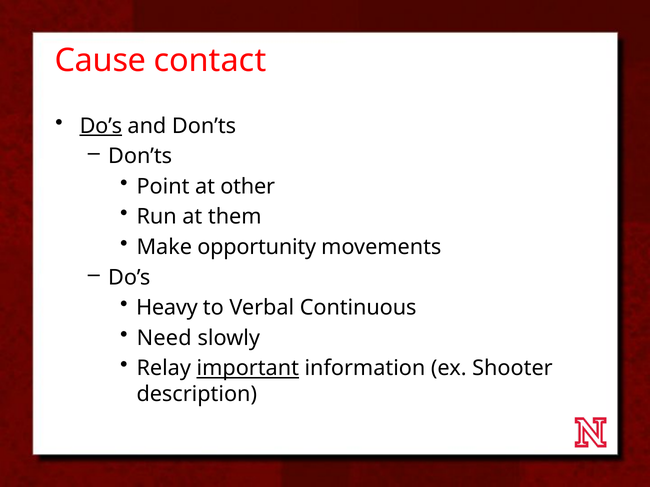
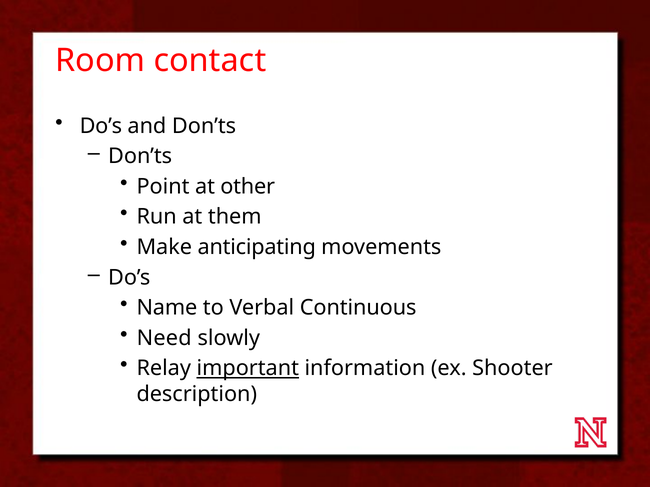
Cause: Cause -> Room
Do’s at (101, 126) underline: present -> none
opportunity: opportunity -> anticipating
Heavy: Heavy -> Name
